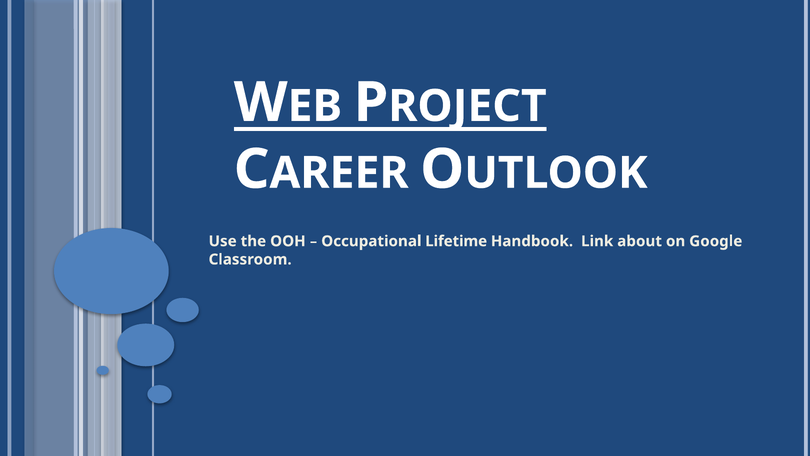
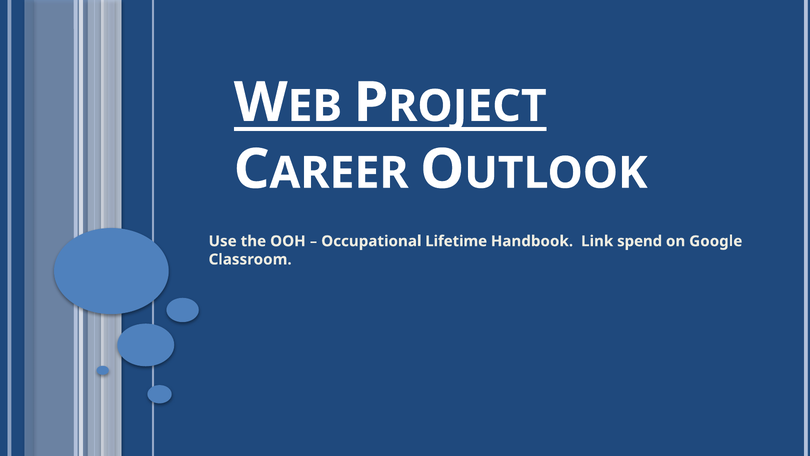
about: about -> spend
